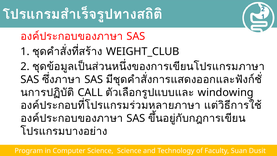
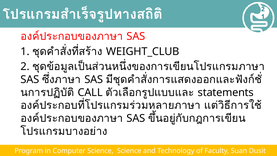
windowing: windowing -> statements
